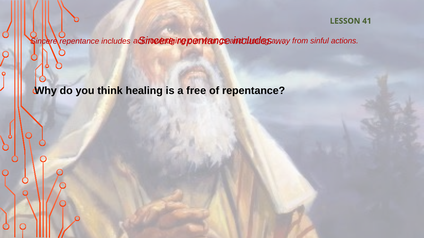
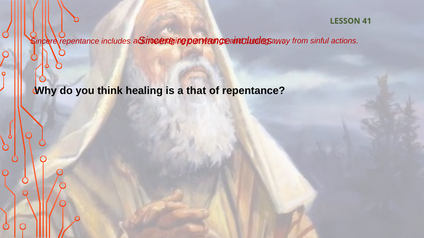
free: free -> that
